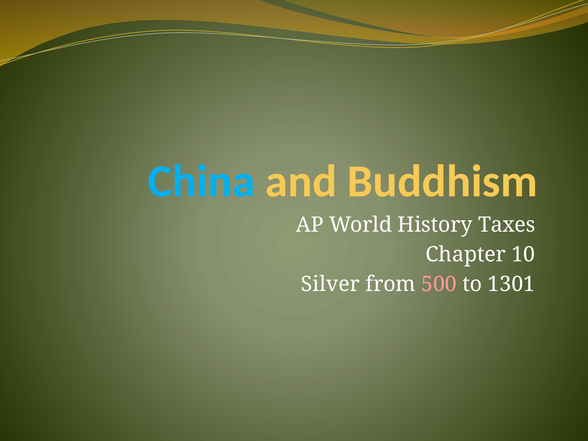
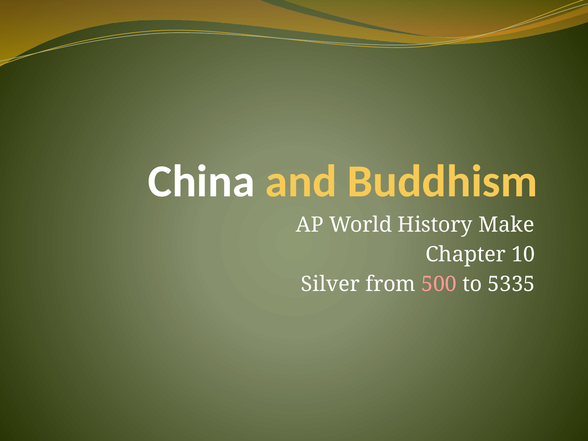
China colour: light blue -> white
Taxes: Taxes -> Make
1301: 1301 -> 5335
